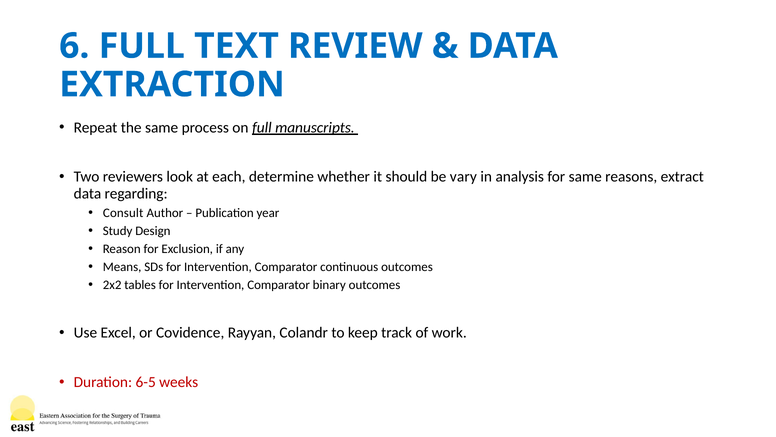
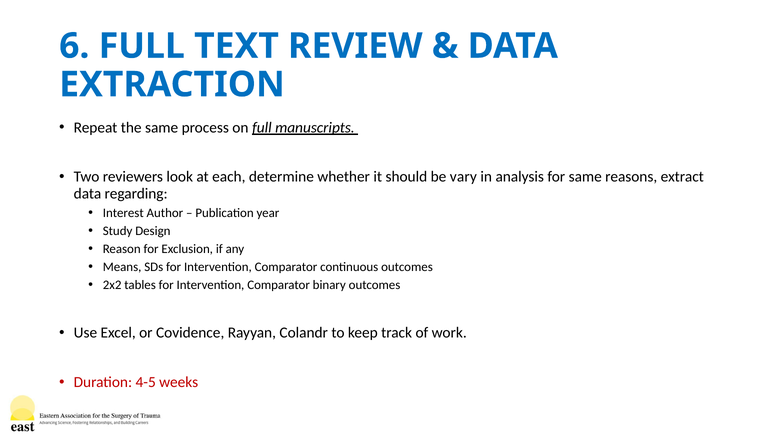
Consult: Consult -> Interest
6-5: 6-5 -> 4-5
